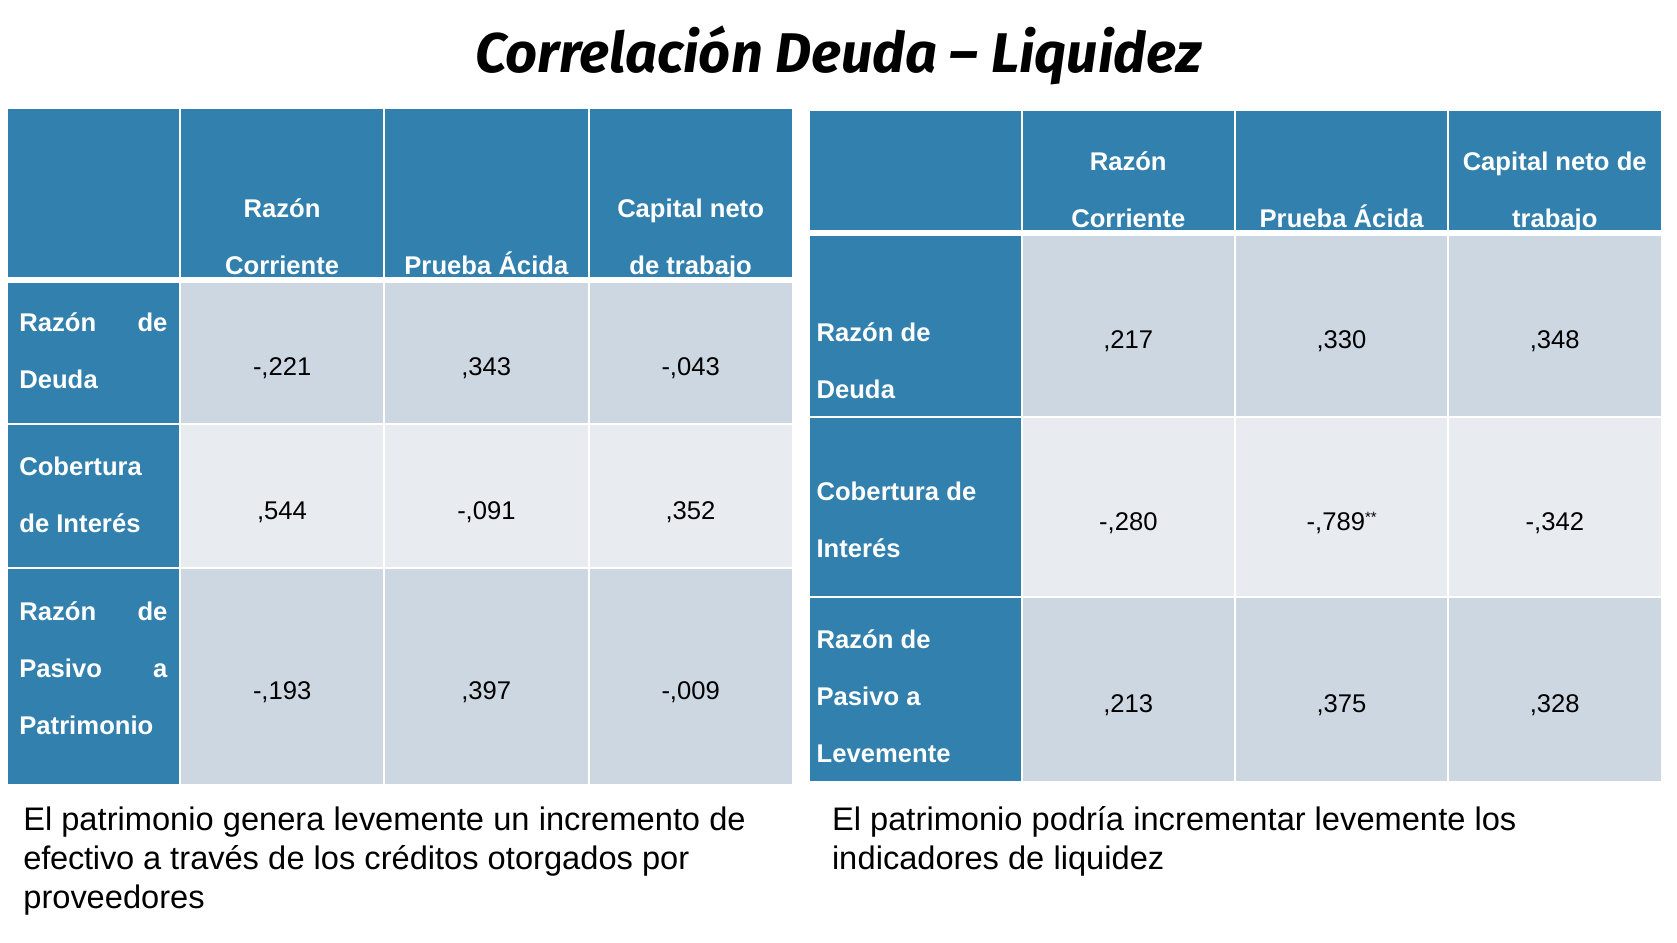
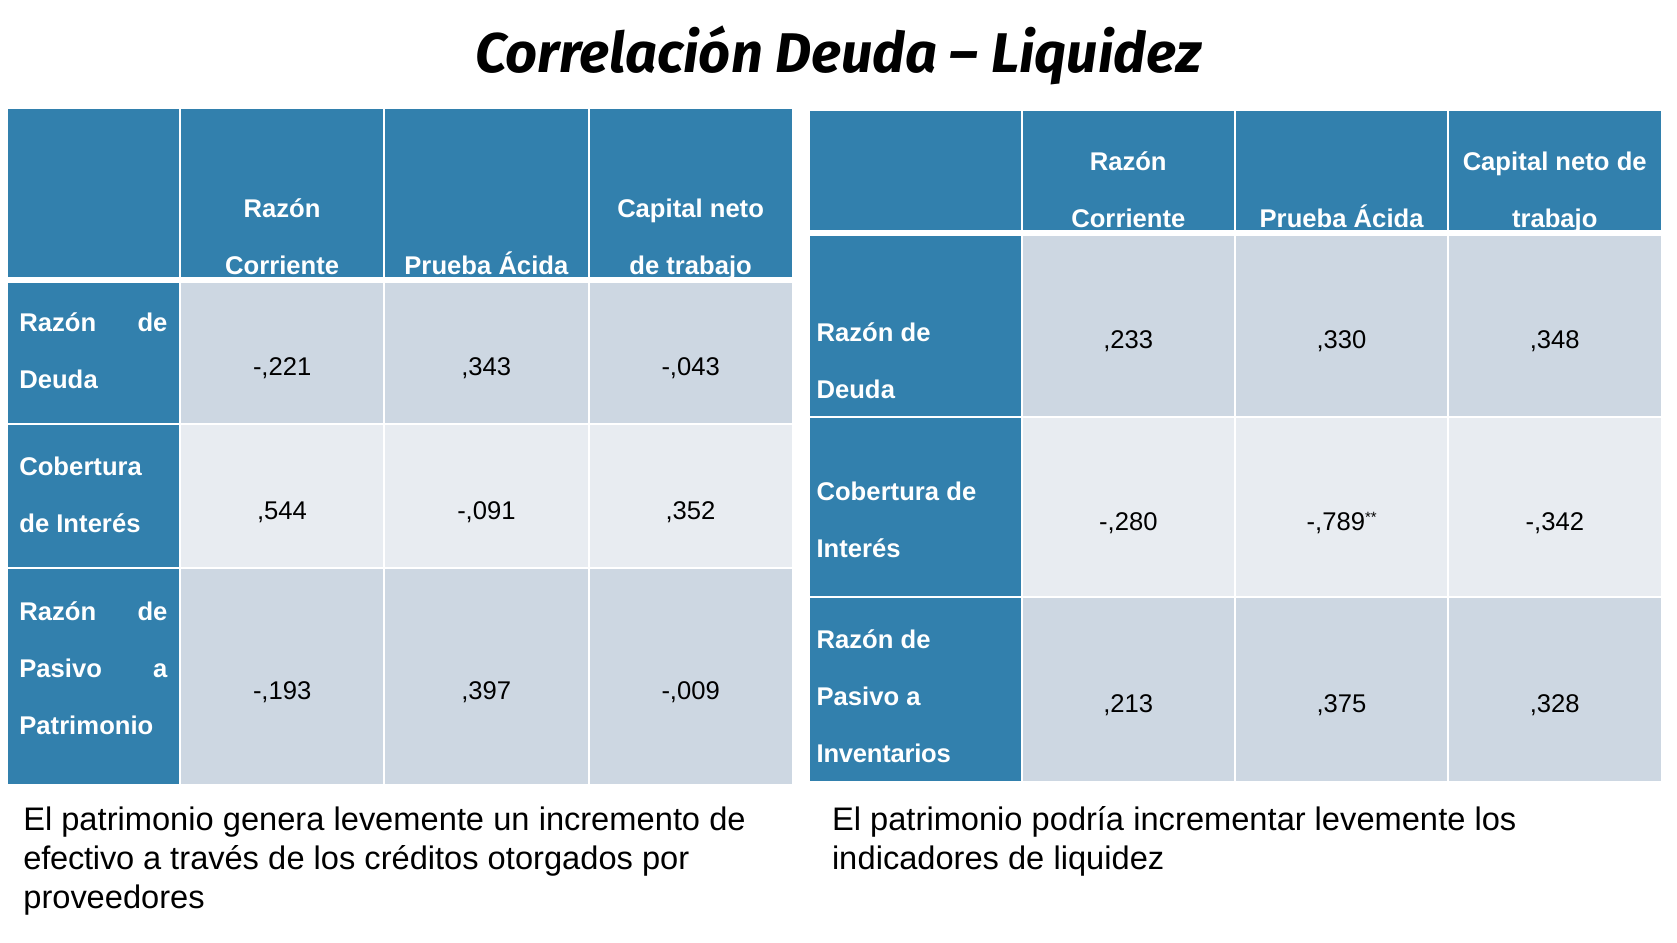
,217: ,217 -> ,233
Levemente at (884, 755): Levemente -> Inventarios
